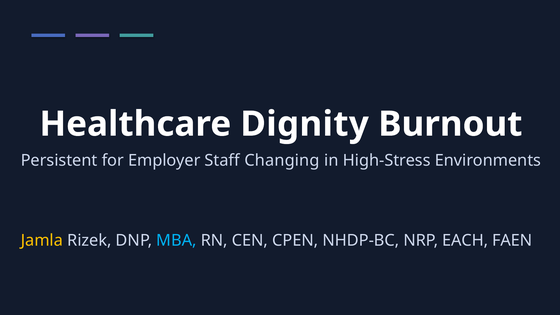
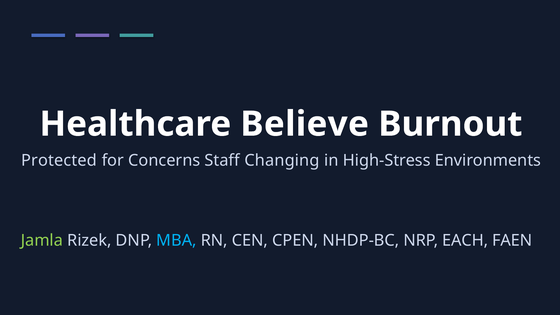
Dignity: Dignity -> Believe
Persistent: Persistent -> Protected
Employer: Employer -> Concerns
Jamla colour: yellow -> light green
